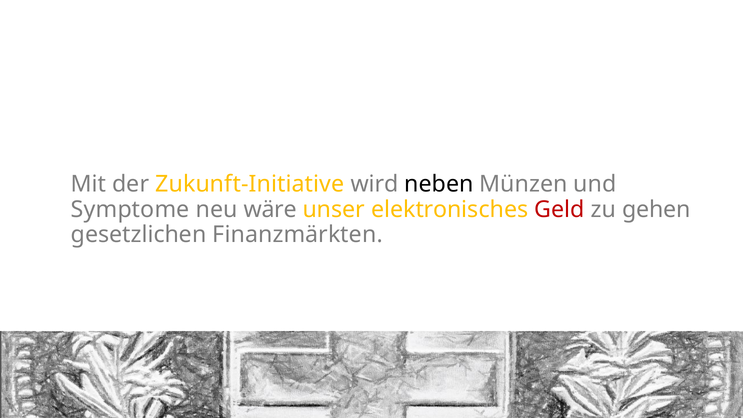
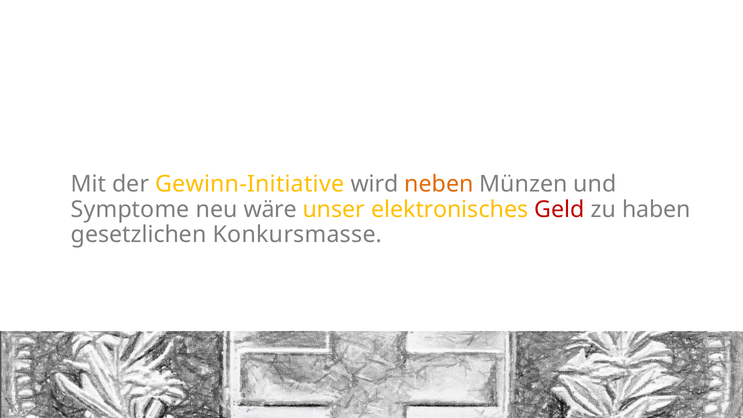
Zukunft-Initiative: Zukunft-Initiative -> Gewinn-Initiative
neben colour: black -> orange
gehen: gehen -> haben
Finanzmärkten: Finanzmärkten -> Konkursmasse
